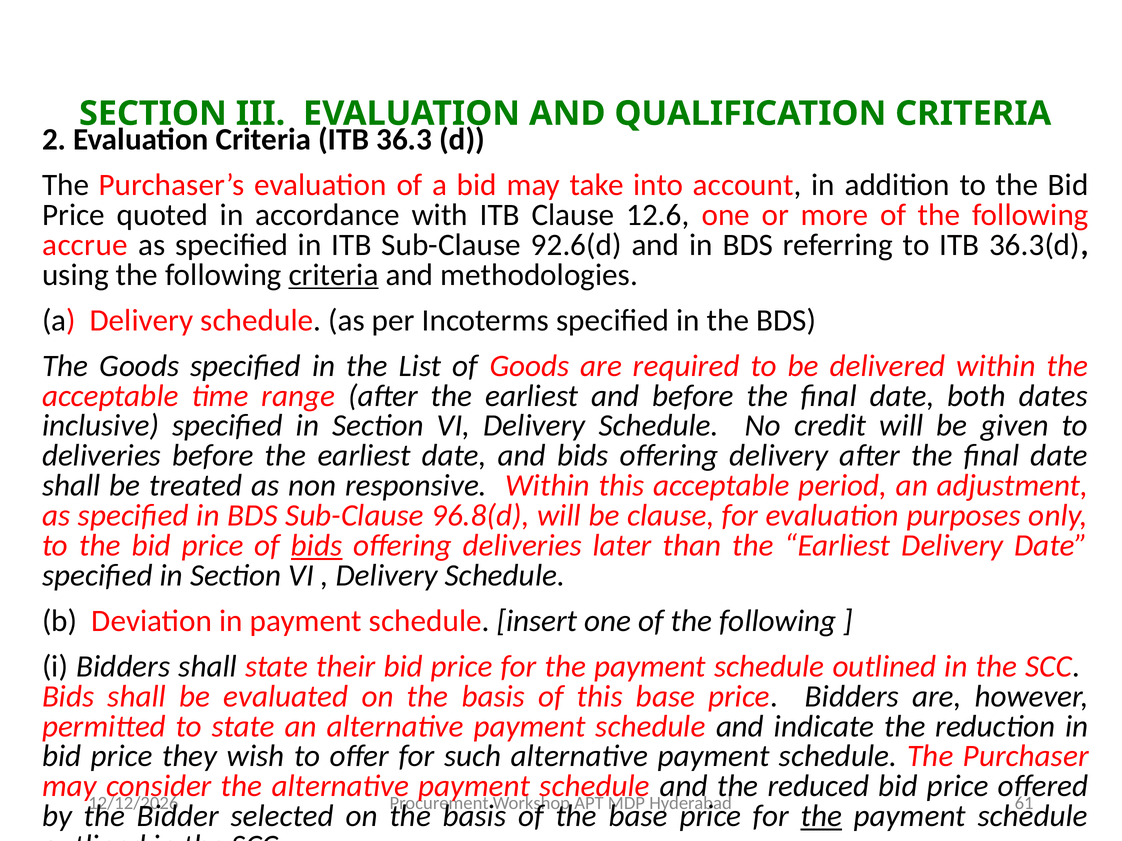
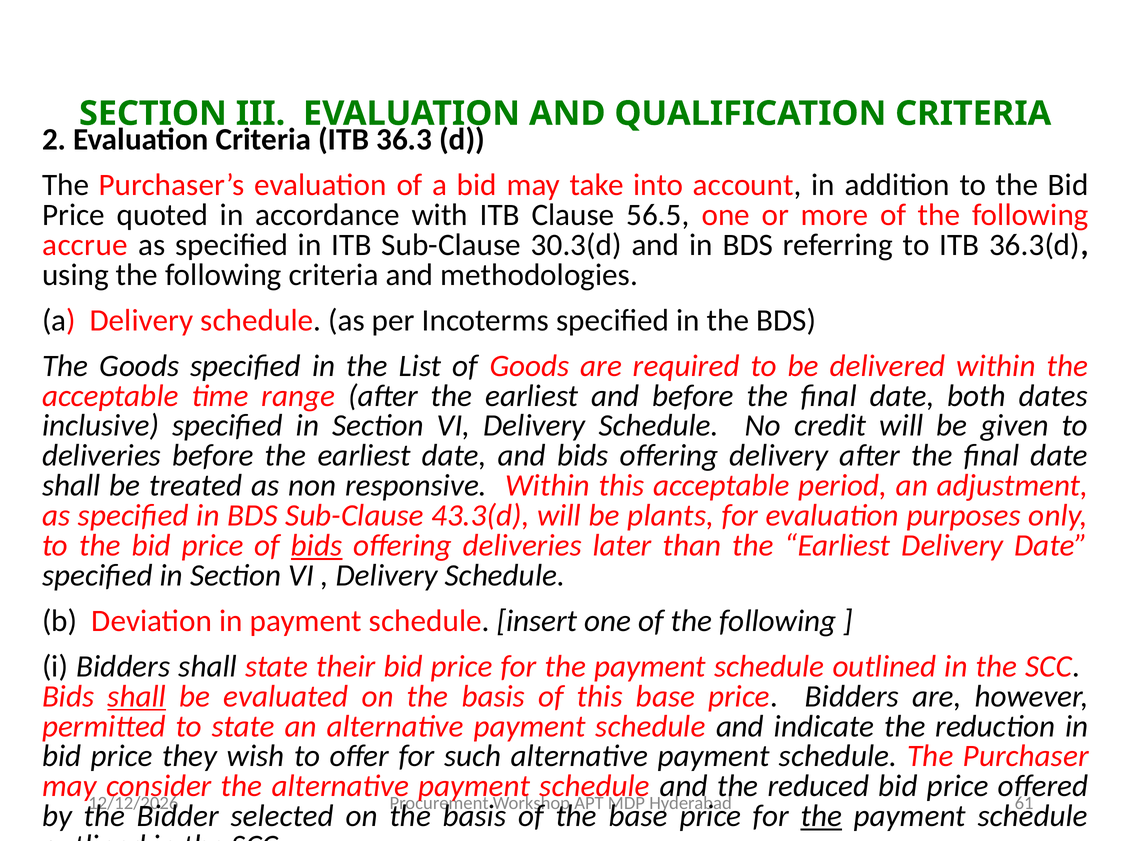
12.6: 12.6 -> 56.5
92.6(d: 92.6(d -> 30.3(d
criteria at (334, 275) underline: present -> none
96.8(d: 96.8(d -> 43.3(d
be clause: clause -> plants
shall at (137, 697) underline: none -> present
